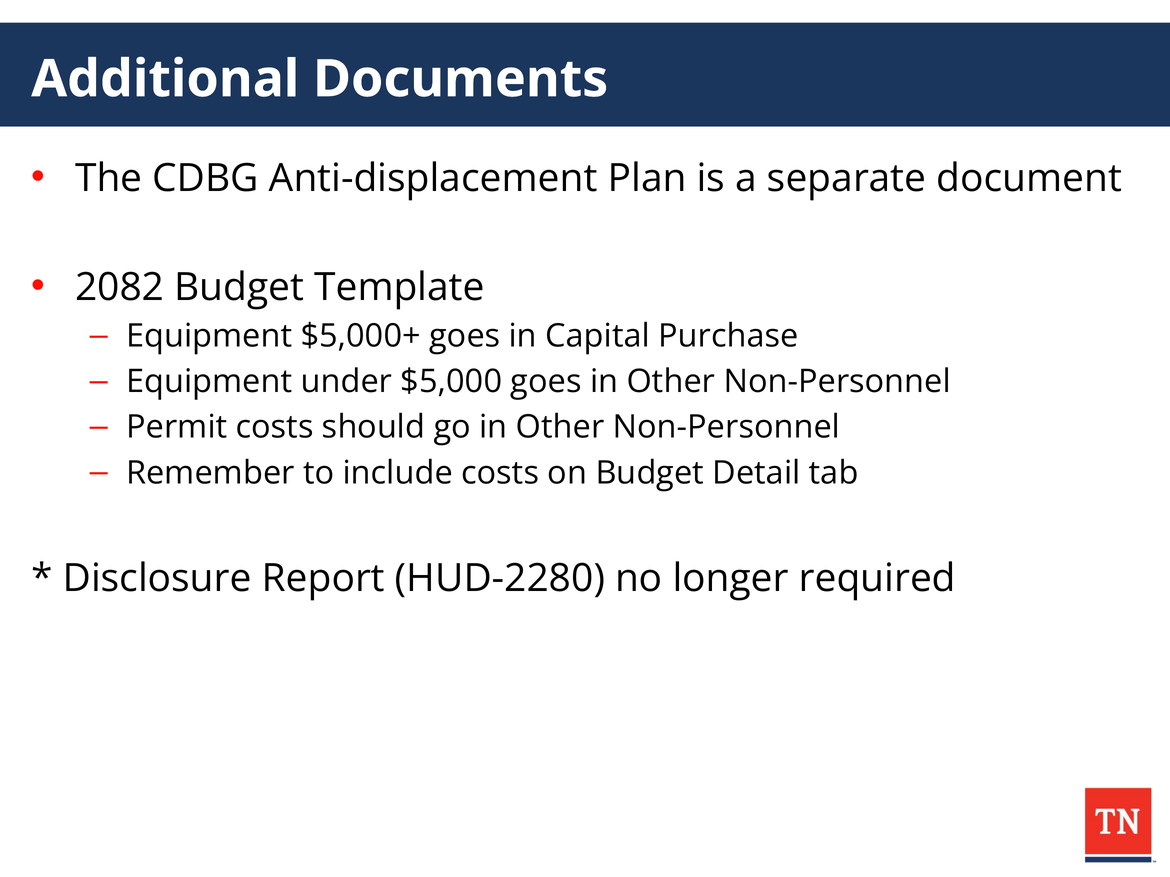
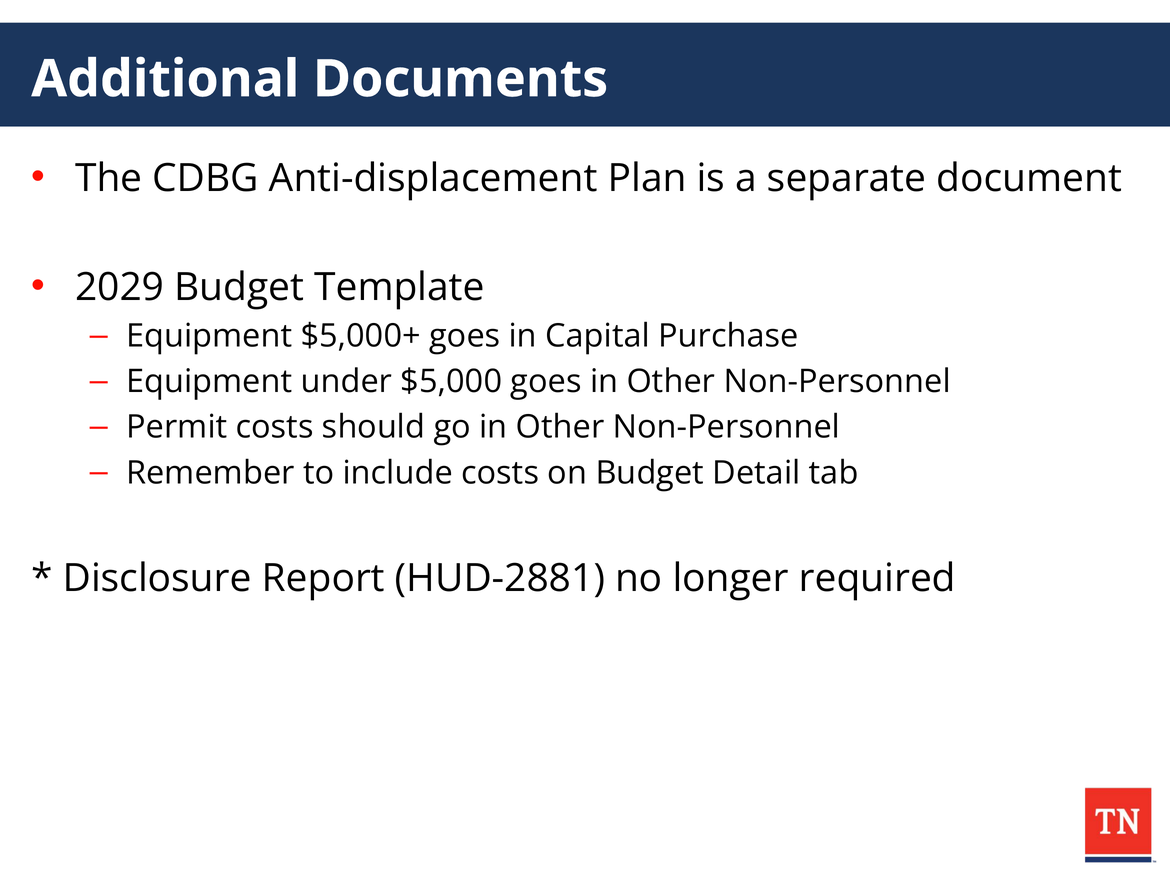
2082: 2082 -> 2029
HUD-2280: HUD-2280 -> HUD-2881
